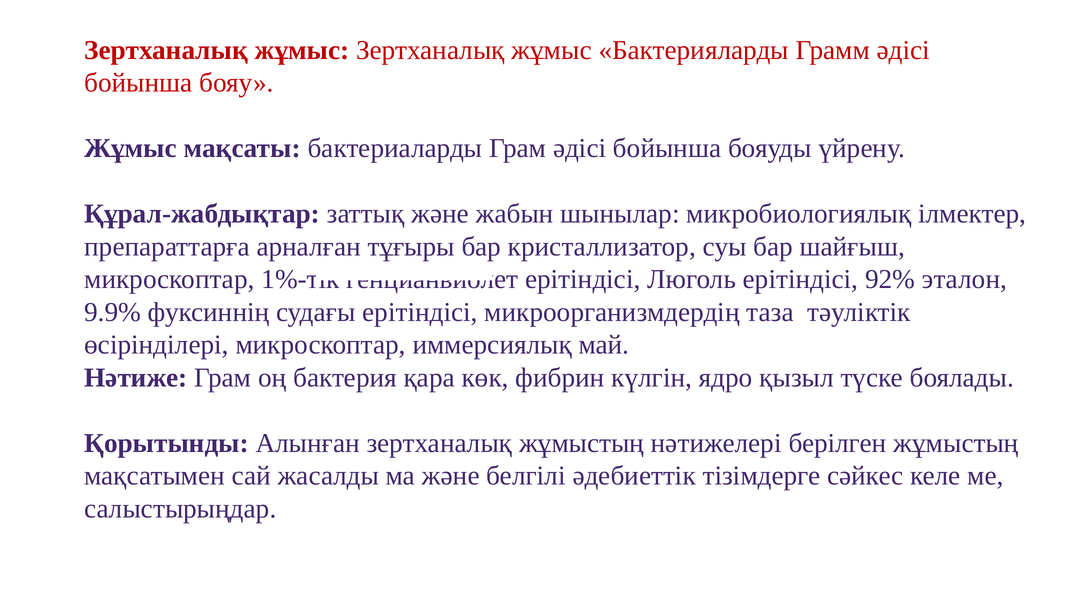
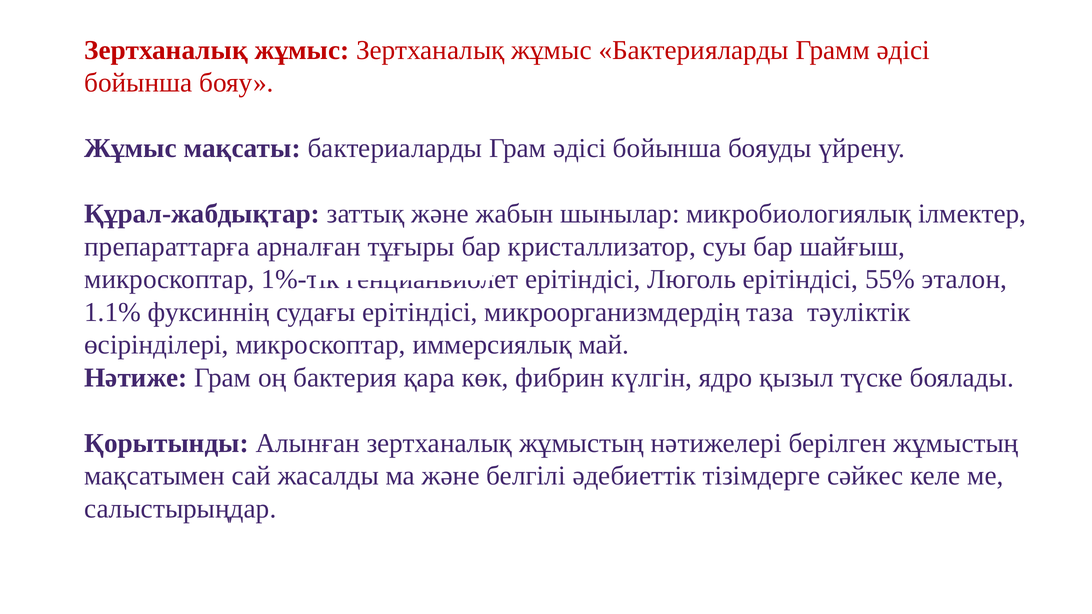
92%: 92% -> 55%
9.9%: 9.9% -> 1.1%
